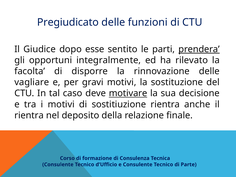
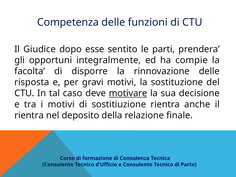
Pregiudicato: Pregiudicato -> Competenza
prendera underline: present -> none
rilevato: rilevato -> compie
vagliare: vagliare -> risposta
